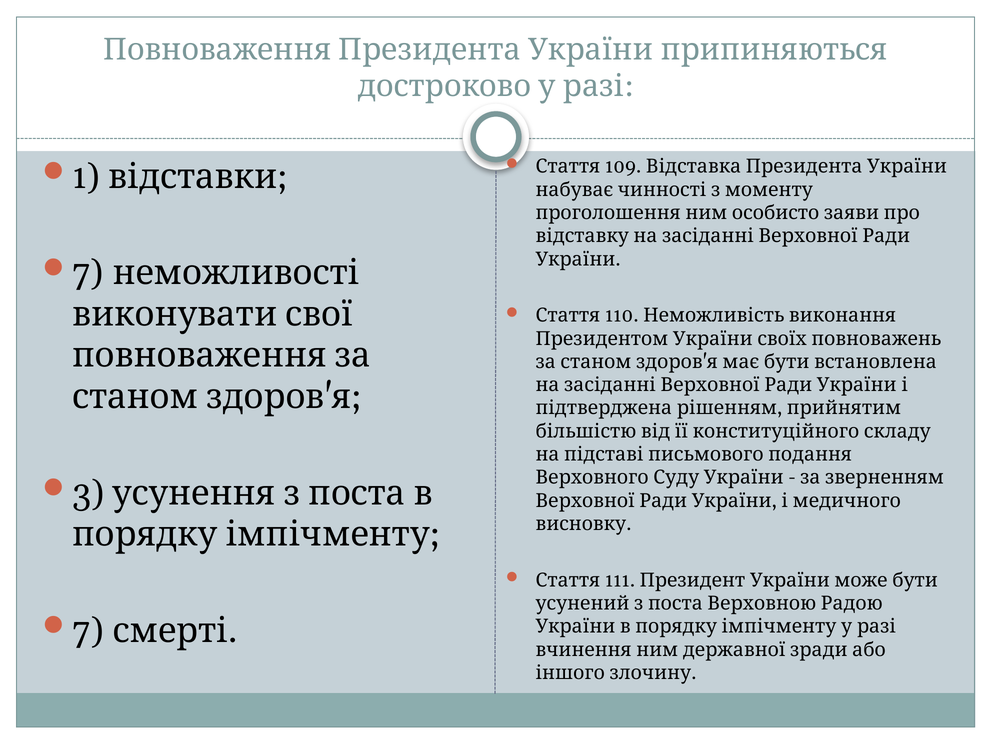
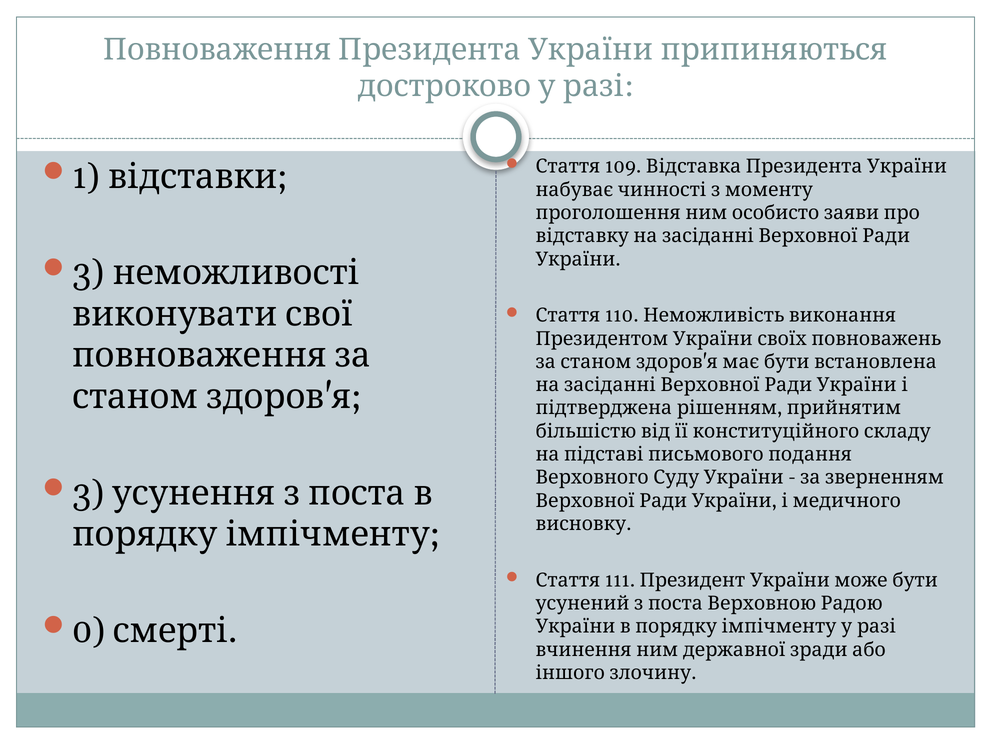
7 at (88, 273): 7 -> 3
7 at (88, 631): 7 -> 0
